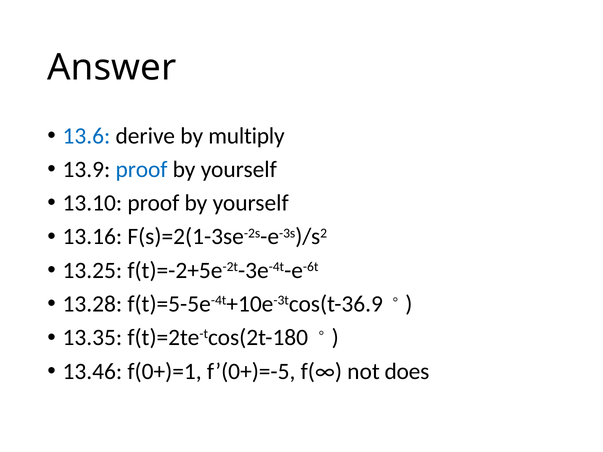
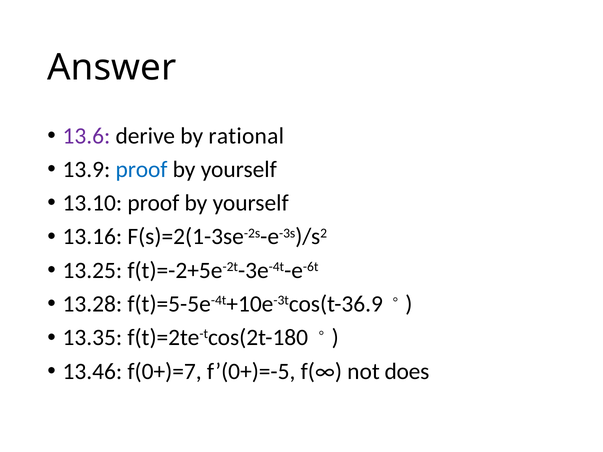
13.6 colour: blue -> purple
multiply: multiply -> rational
f(0+)=1: f(0+)=1 -> f(0+)=7
